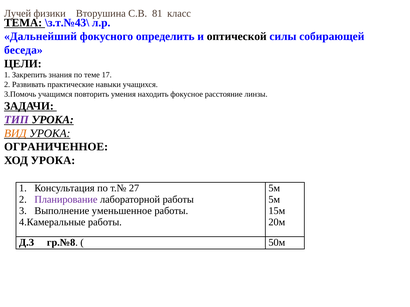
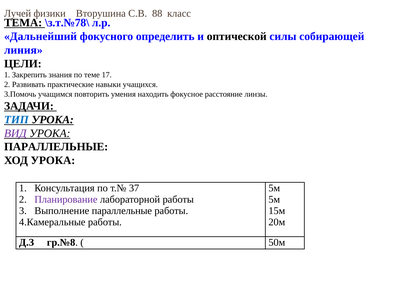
81: 81 -> 88
\з.т.№43\: \з.т.№43\ -> \з.т.№78\
беседа: беседа -> линия
ТИП colour: purple -> blue
ВИД colour: orange -> purple
ОГРАНИЧЕННОЕ at (56, 147): ОГРАНИЧЕННОЕ -> ПАРАЛЛЕЛЬНЫЕ
27: 27 -> 37
Выполнение уменьшенное: уменьшенное -> параллельные
